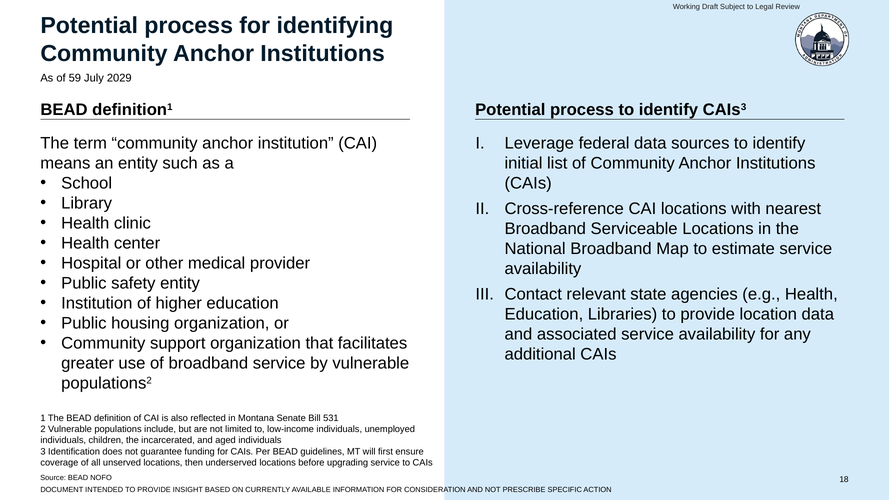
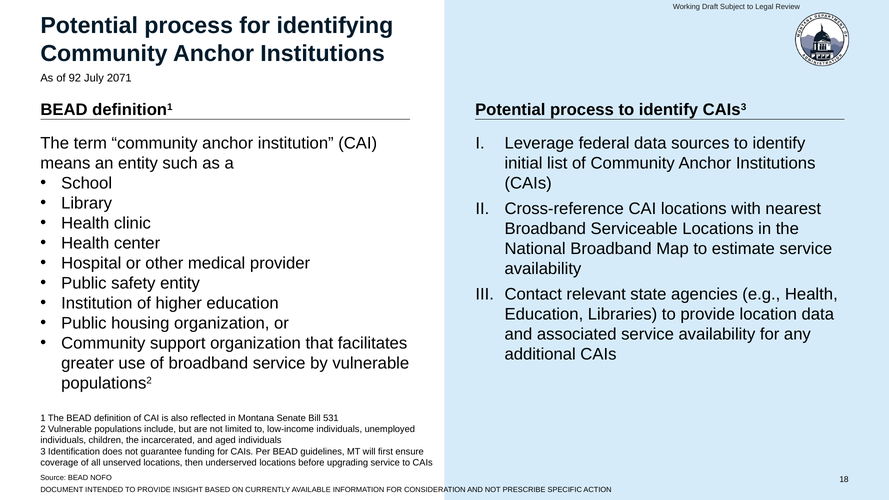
59: 59 -> 92
2029: 2029 -> 2071
